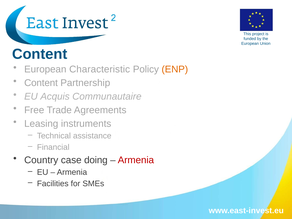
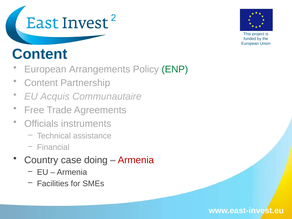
Characteristic: Characteristic -> Arrangements
ENP colour: orange -> green
Leasing: Leasing -> Officials
